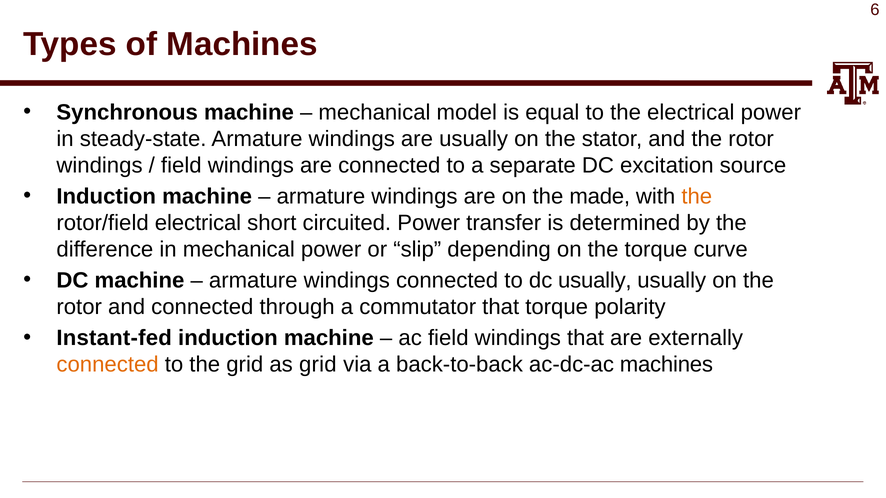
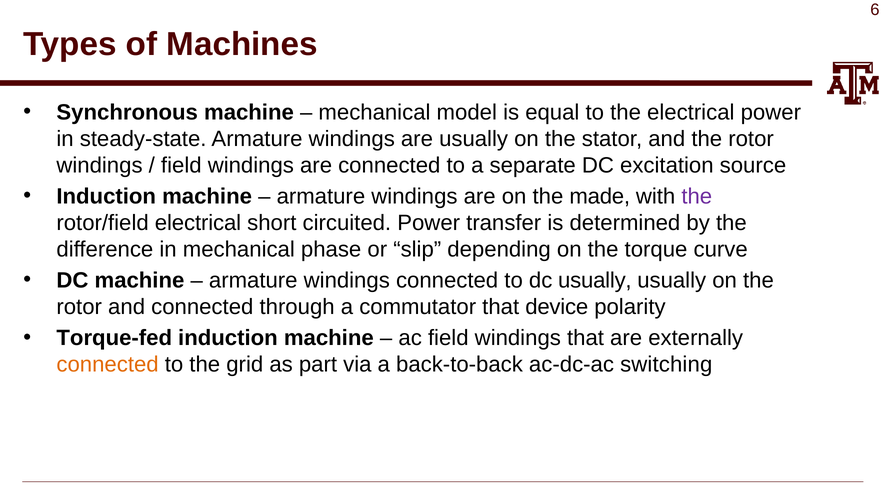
the at (697, 196) colour: orange -> purple
mechanical power: power -> phase
that torque: torque -> device
Instant-fed: Instant-fed -> Torque-fed
as grid: grid -> part
ac-dc-ac machines: machines -> switching
